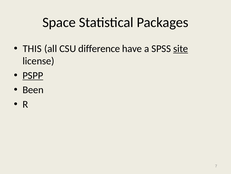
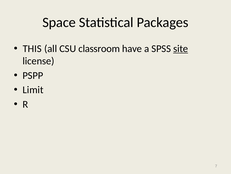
difference: difference -> classroom
PSPP underline: present -> none
Been: Been -> Limit
